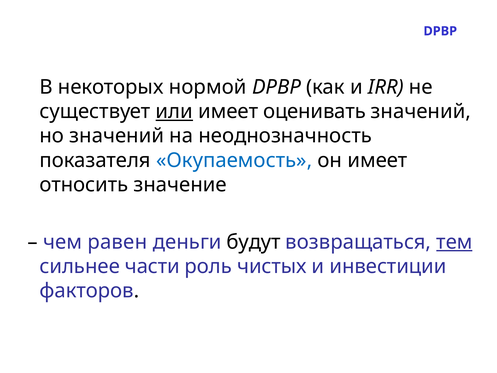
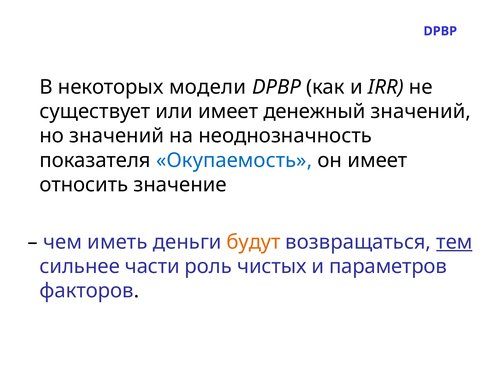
нормой: нормой -> модели
или underline: present -> none
оценивать: оценивать -> денежный
равен: равен -> иметь
будут colour: black -> orange
инвестиции: инвестиции -> параметров
